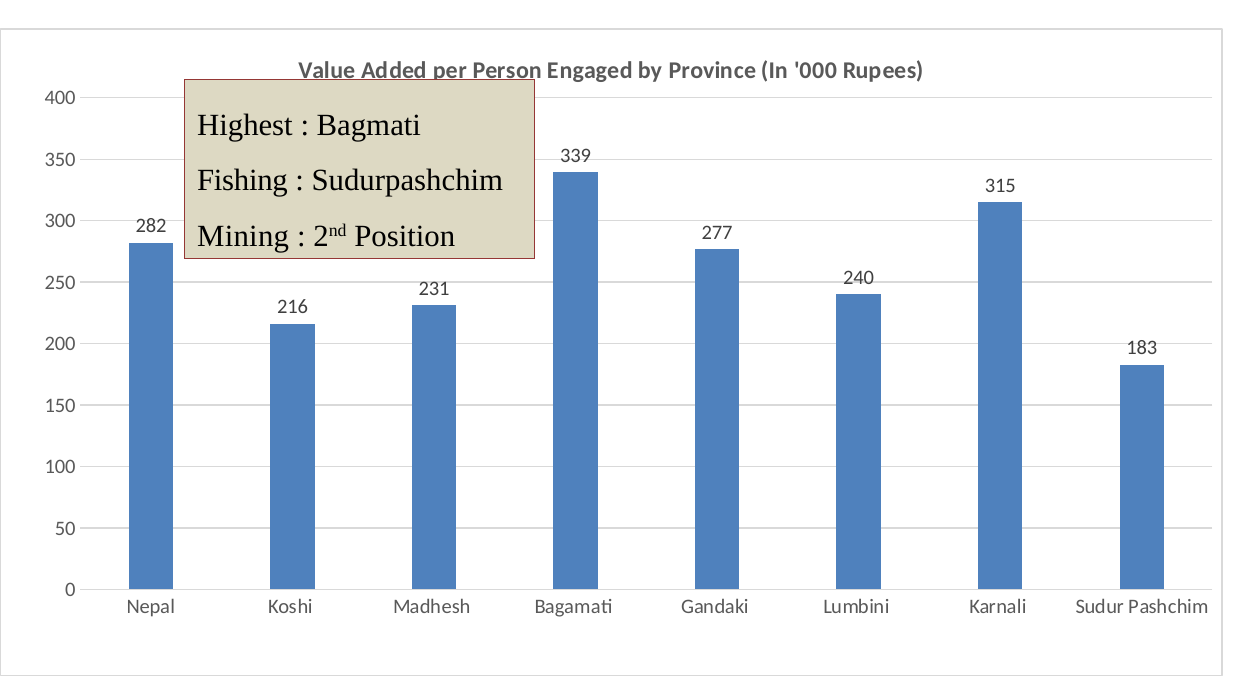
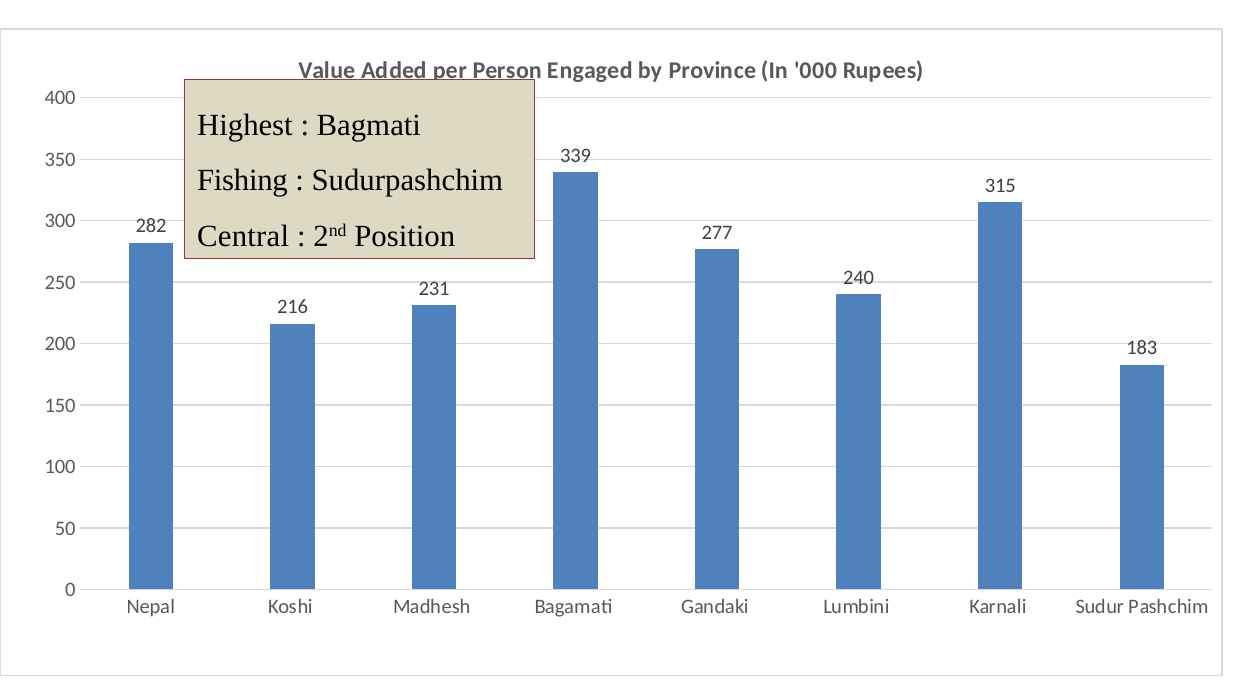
Mining: Mining -> Central
